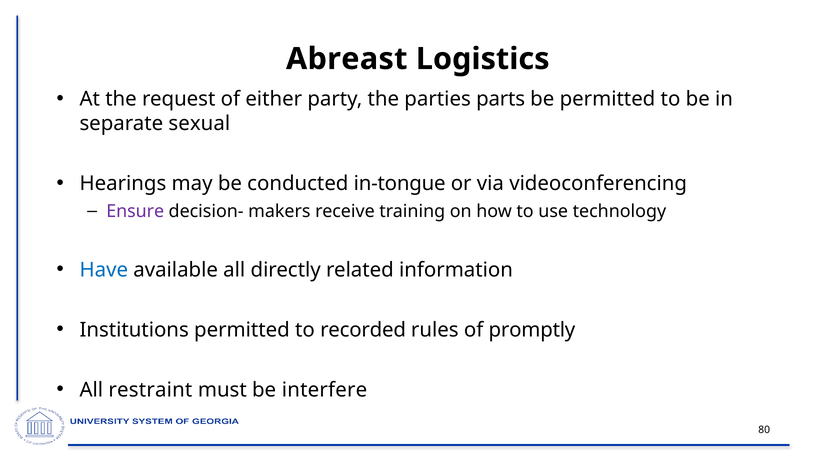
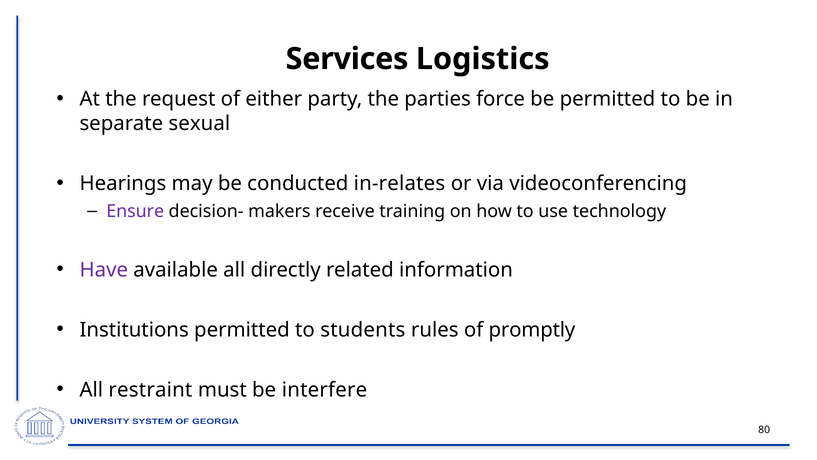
Abreast: Abreast -> Services
parts: parts -> force
in-tongue: in-tongue -> in-relates
Have colour: blue -> purple
recorded: recorded -> students
